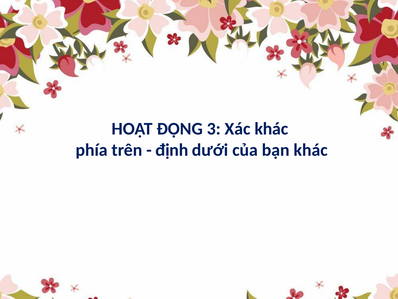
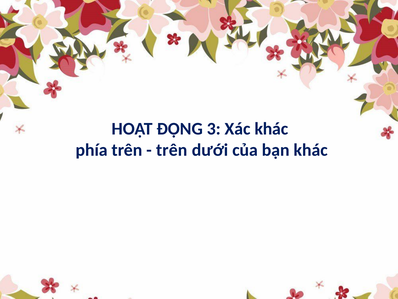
định at (172, 150): định -> trên
